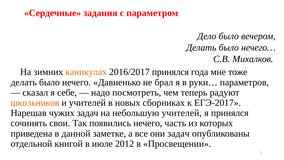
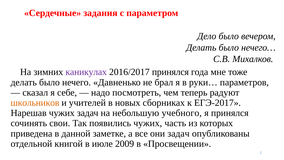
каникулах colour: orange -> purple
небольшую учителей: учителей -> учебного
появились нечего: нечего -> чужих
2012: 2012 -> 2009
